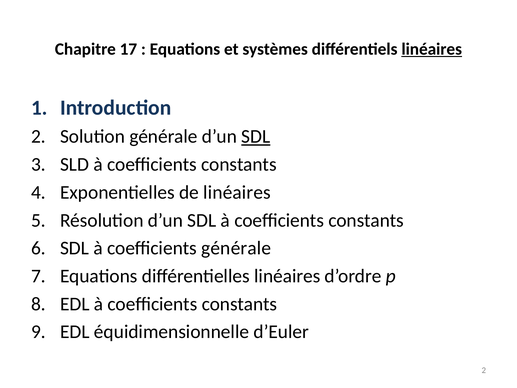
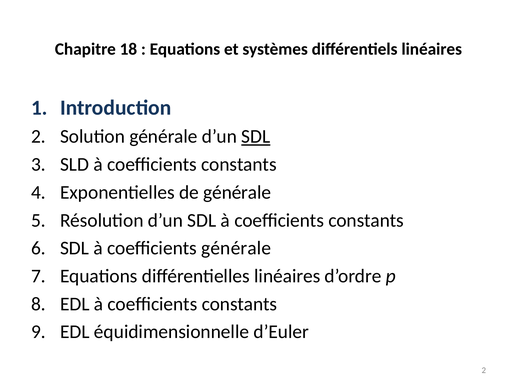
17: 17 -> 18
linéaires at (432, 49) underline: present -> none
de linéaires: linéaires -> générale
